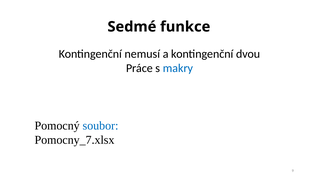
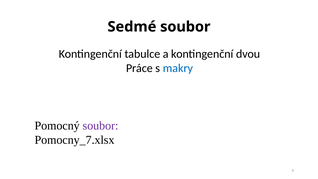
Sedmé funkce: funkce -> soubor
nemusí: nemusí -> tabulce
soubor at (101, 125) colour: blue -> purple
